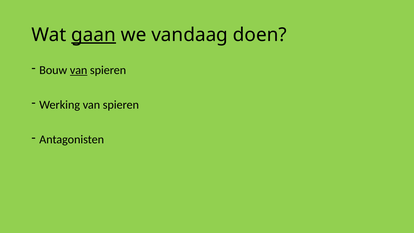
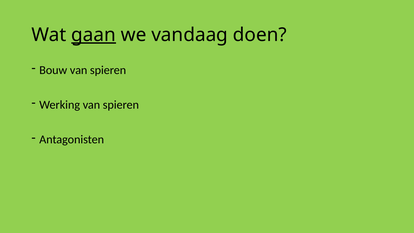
van at (79, 70) underline: present -> none
